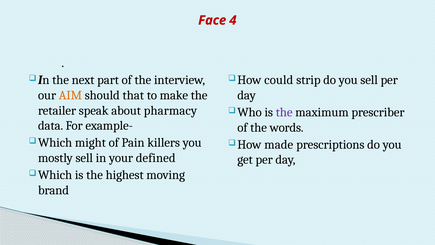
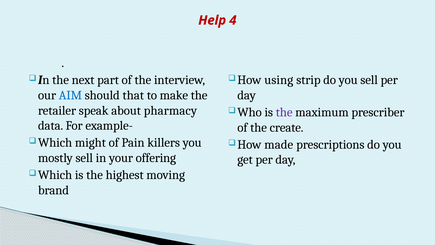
Face: Face -> Help
could: could -> using
AIM colour: orange -> blue
words: words -> create
defined: defined -> offering
